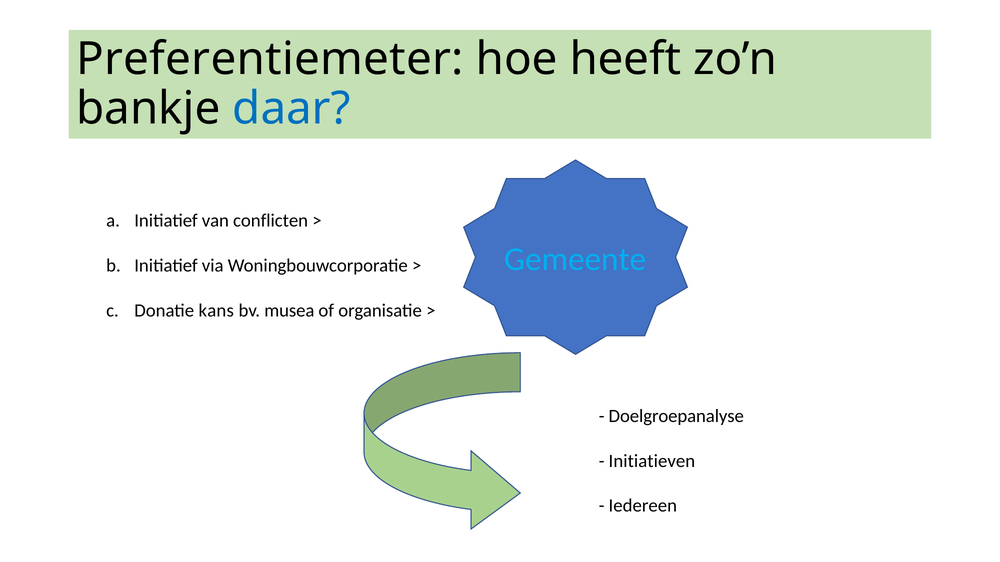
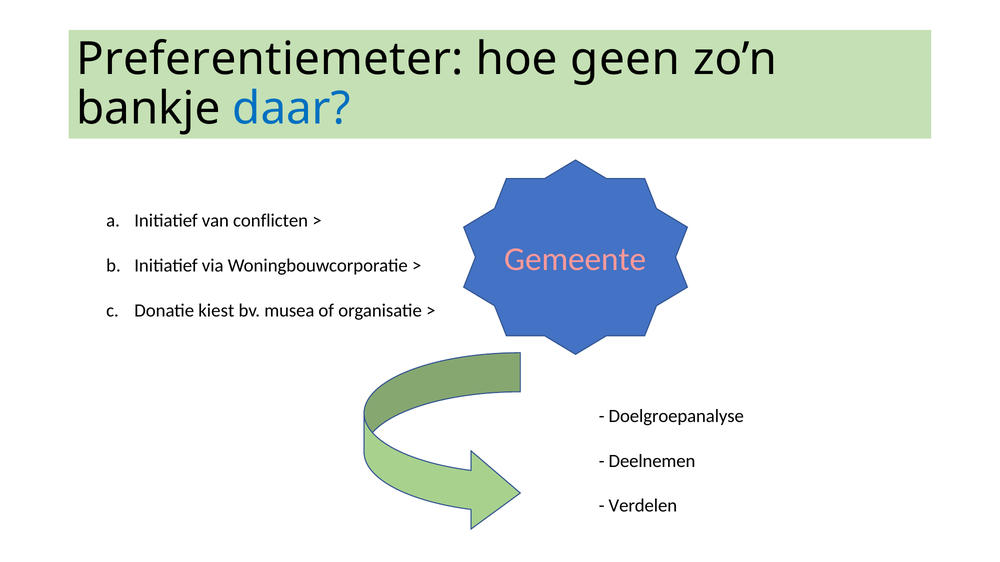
heeft: heeft -> geen
Gemeente colour: light blue -> pink
kans: kans -> kiest
Initiatieven: Initiatieven -> Deelnemen
Iedereen: Iedereen -> Verdelen
